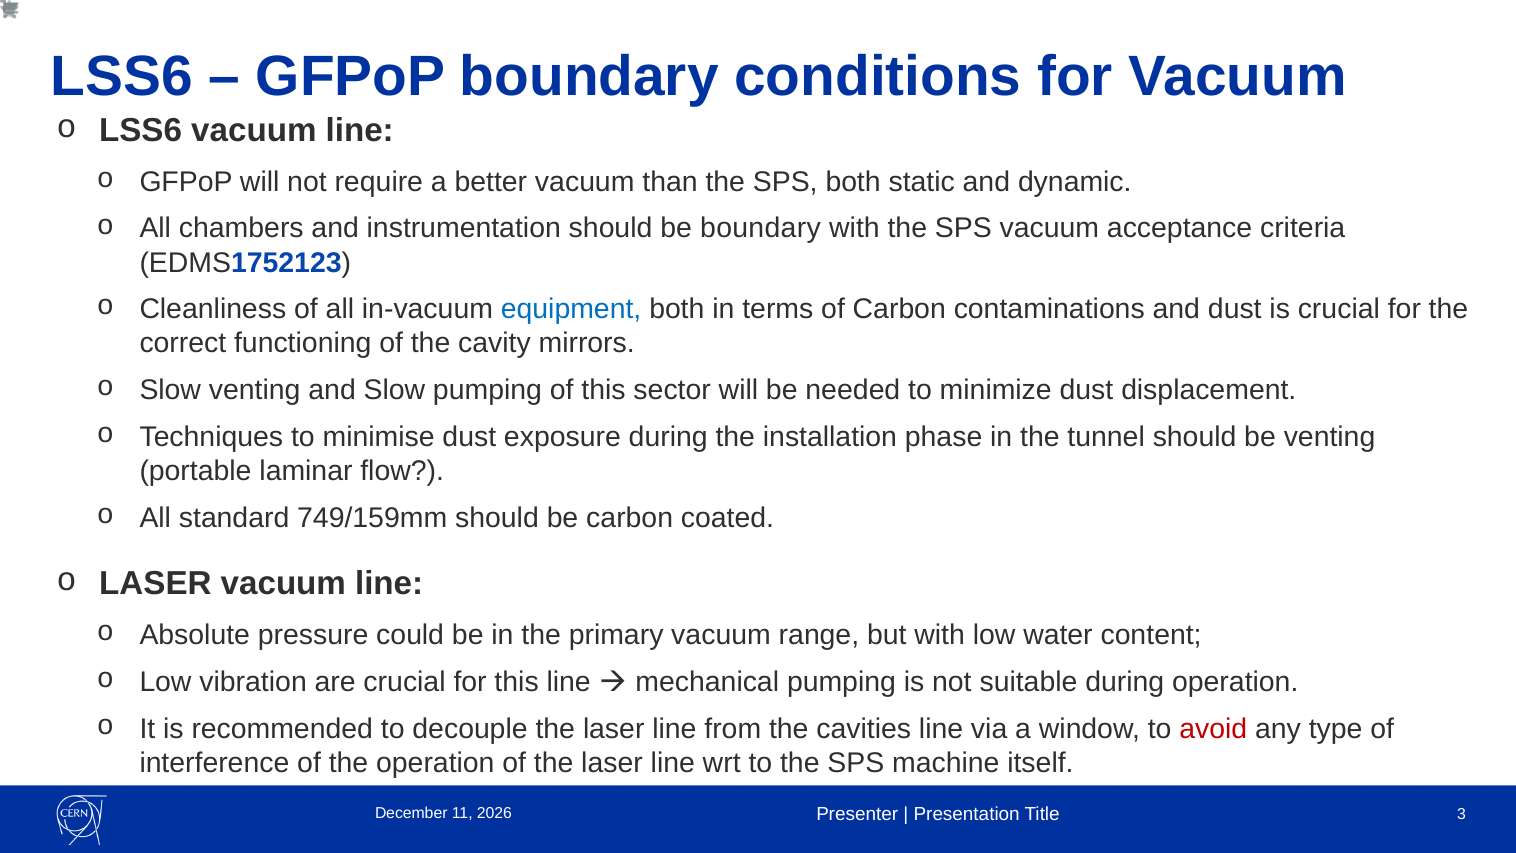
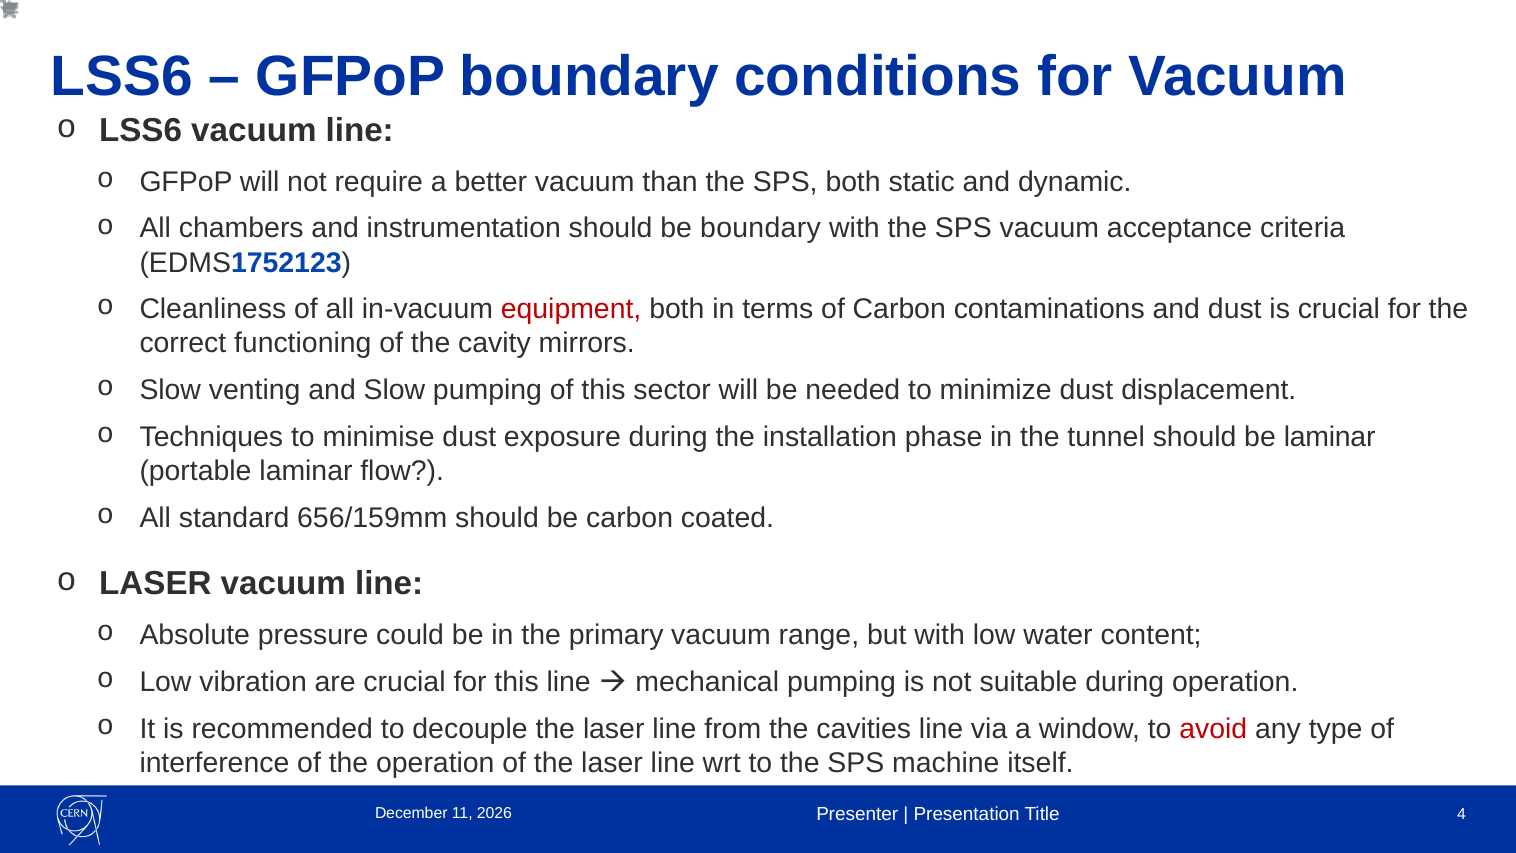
equipment colour: blue -> red
be venting: venting -> laminar
749/159mm: 749/159mm -> 656/159mm
3: 3 -> 4
